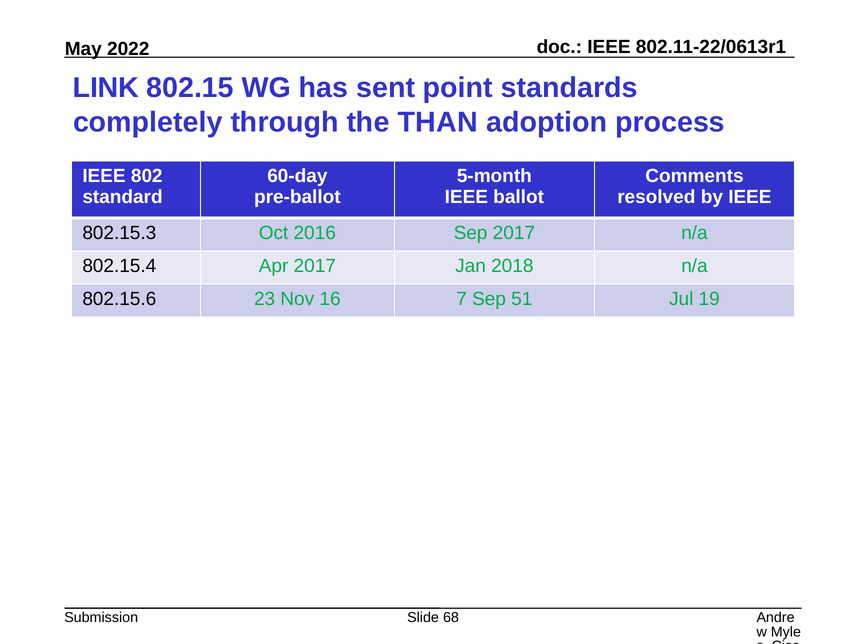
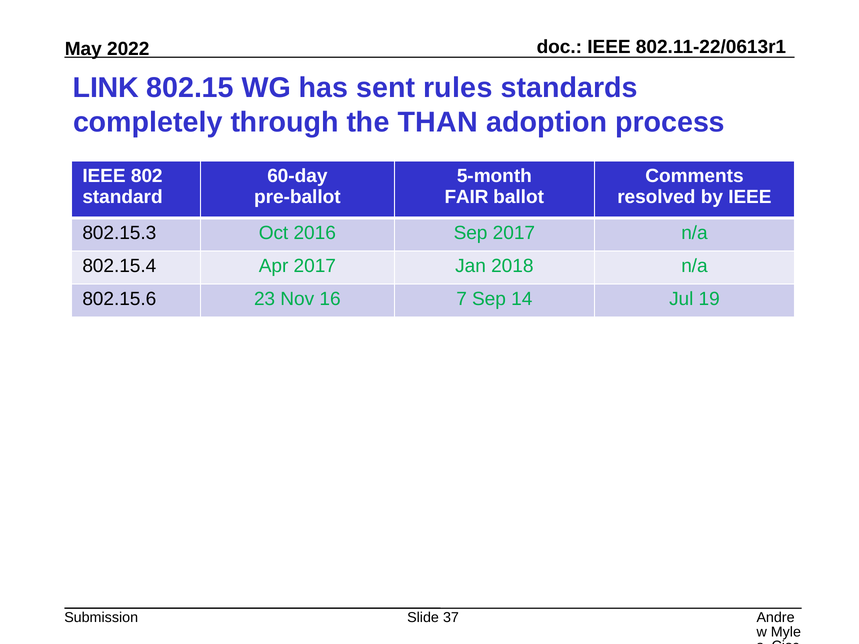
point: point -> rules
IEEE at (466, 197): IEEE -> FAIR
51: 51 -> 14
68: 68 -> 37
